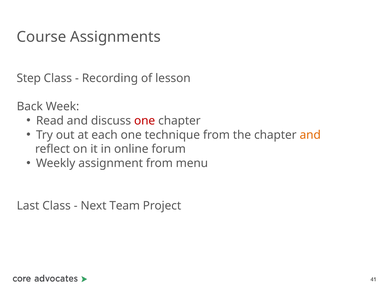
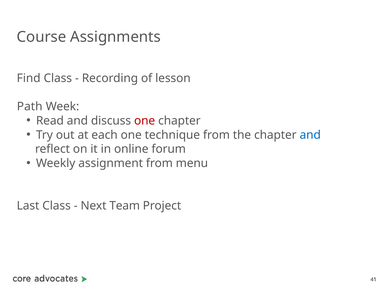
Step: Step -> Find
Back: Back -> Path
and at (310, 135) colour: orange -> blue
